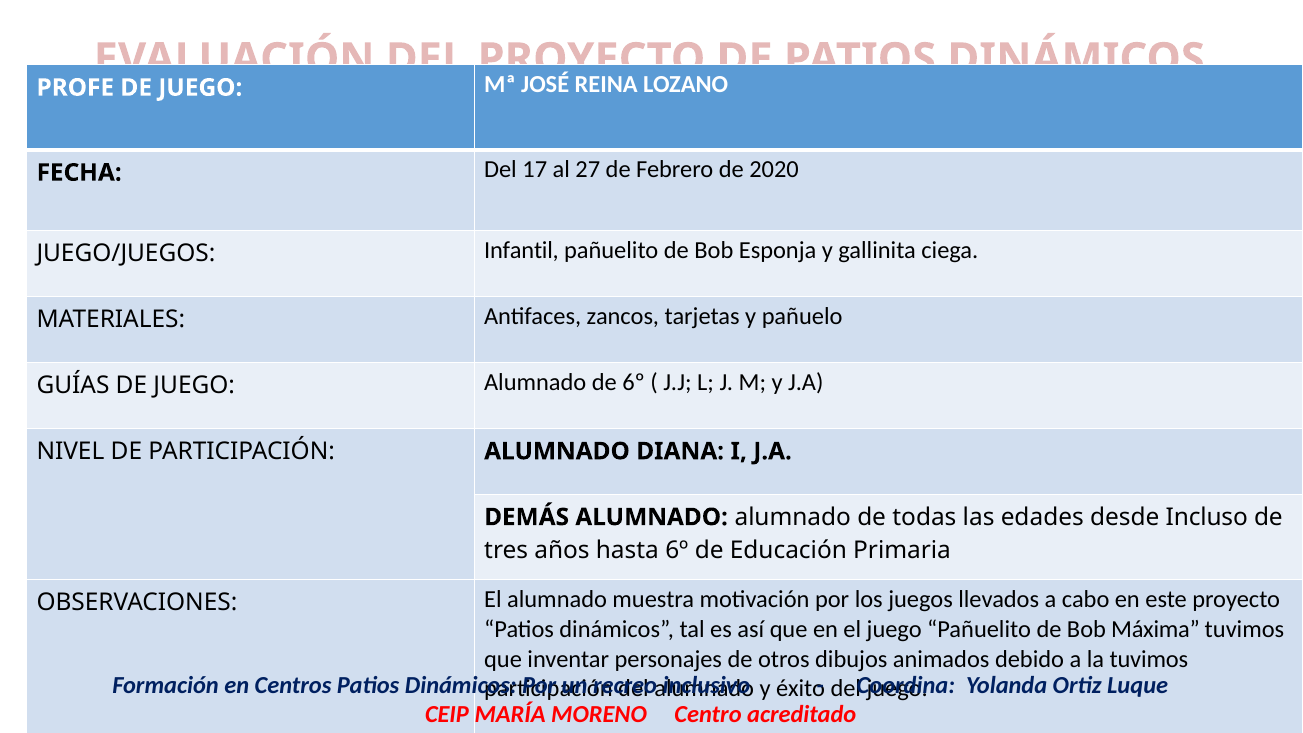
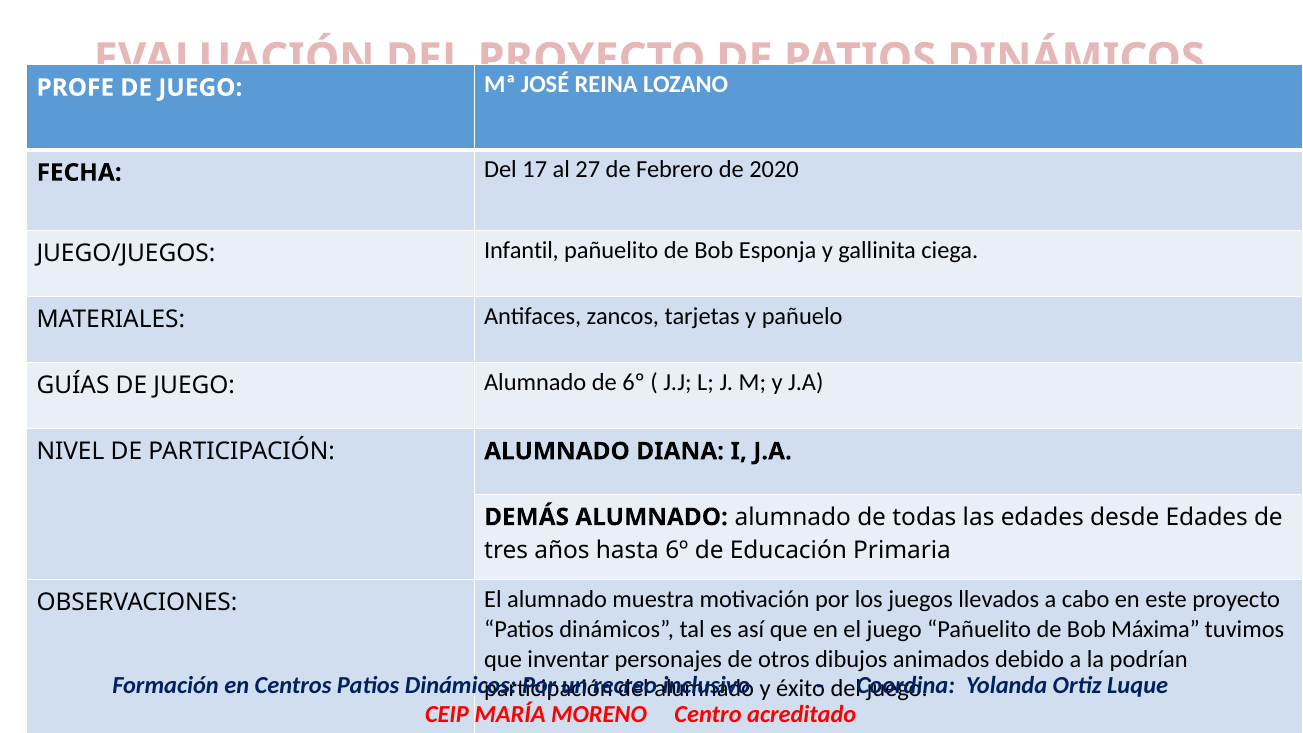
desde Incluso: Incluso -> Edades
la tuvimos: tuvimos -> podrían
